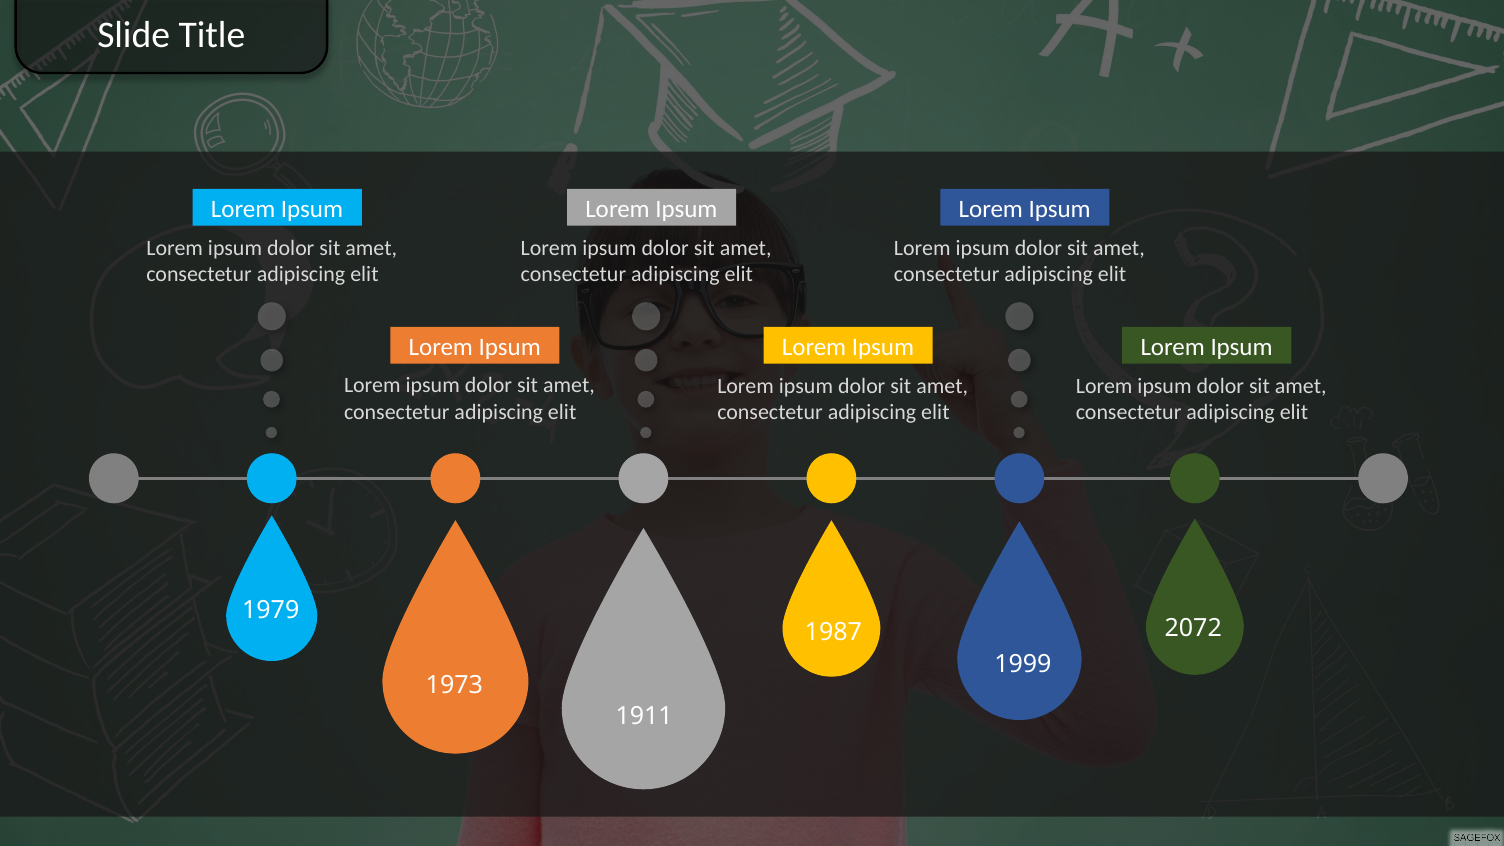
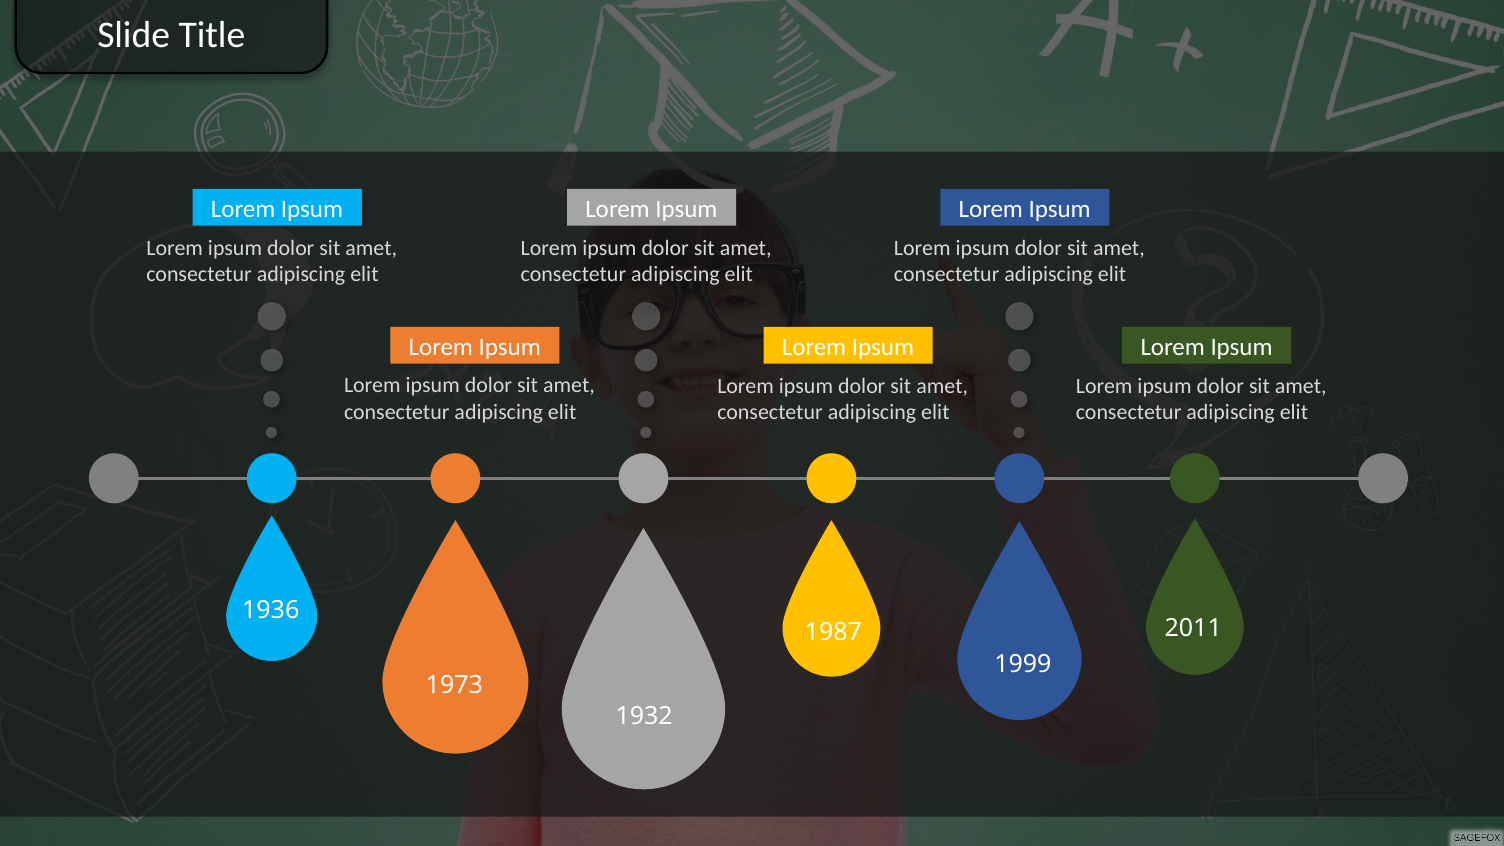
1979: 1979 -> 1936
2072: 2072 -> 2011
1911: 1911 -> 1932
